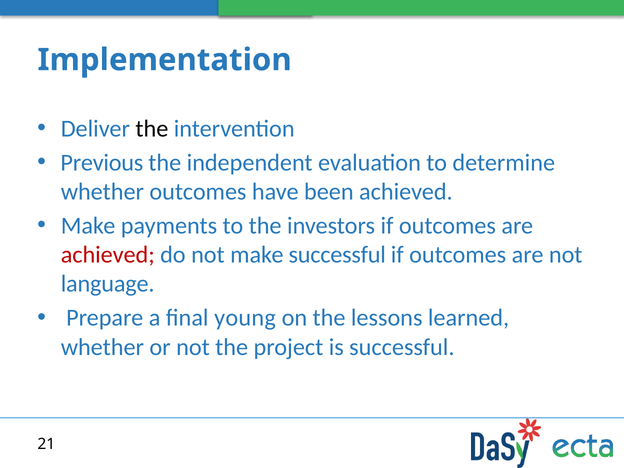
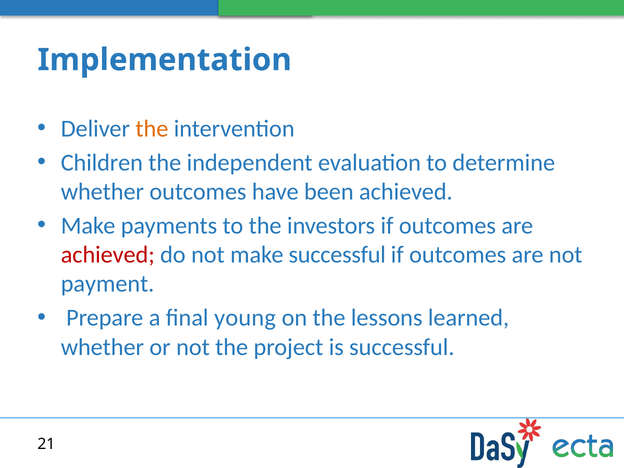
the at (152, 129) colour: black -> orange
Previous: Previous -> Children
language: language -> payment
